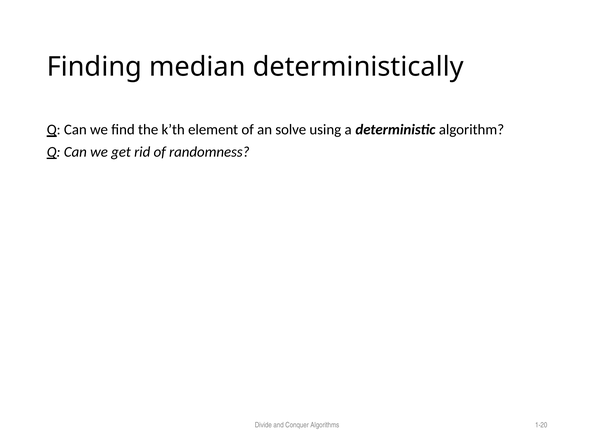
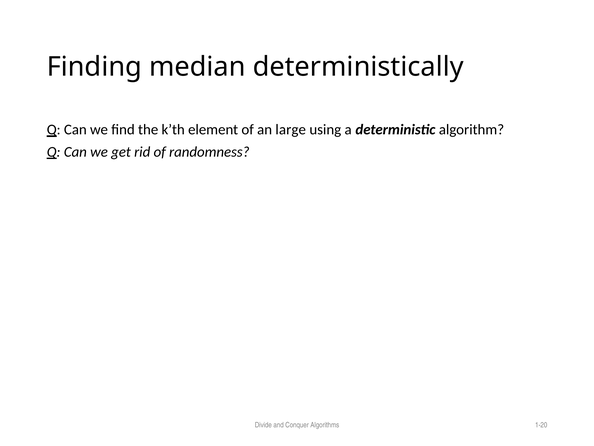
solve: solve -> large
